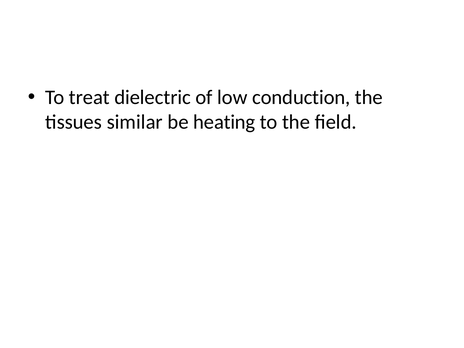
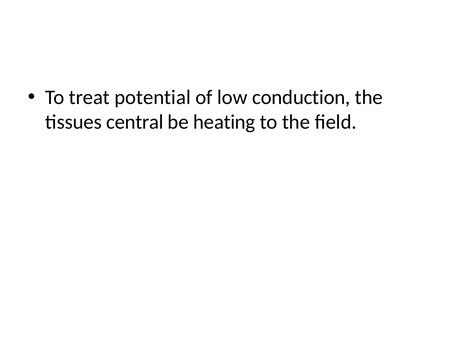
dielectric: dielectric -> potential
similar: similar -> central
